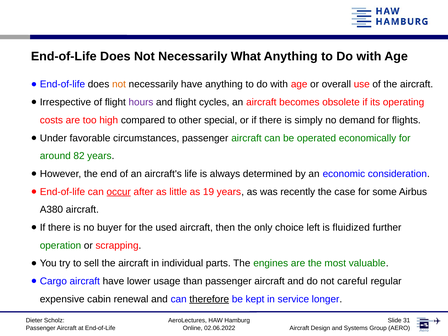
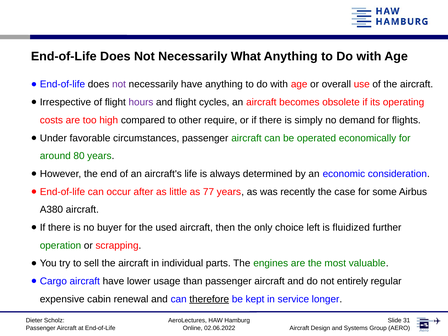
not at (119, 84) colour: orange -> purple
special: special -> require
82: 82 -> 80
occur underline: present -> none
19: 19 -> 77
careful: careful -> entirely
